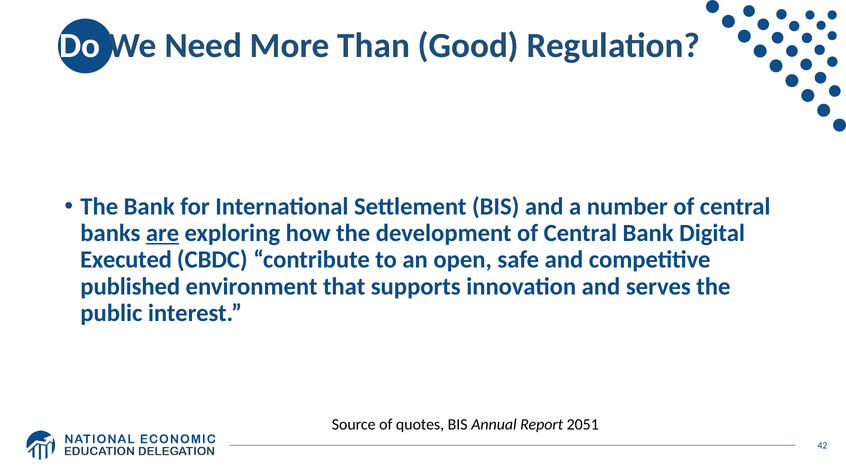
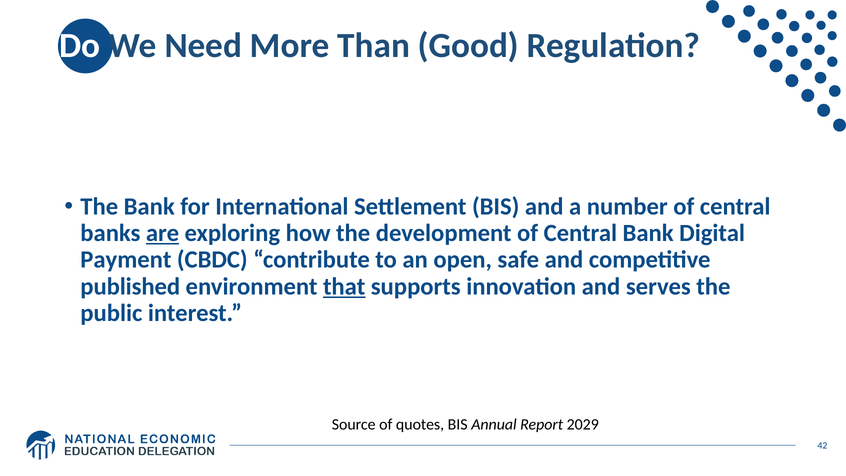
Executed: Executed -> Payment
that underline: none -> present
2051: 2051 -> 2029
